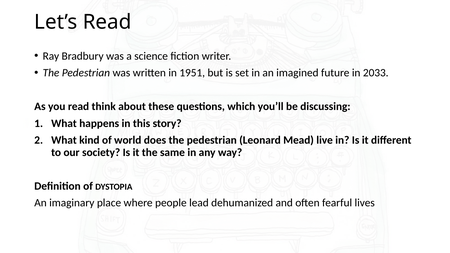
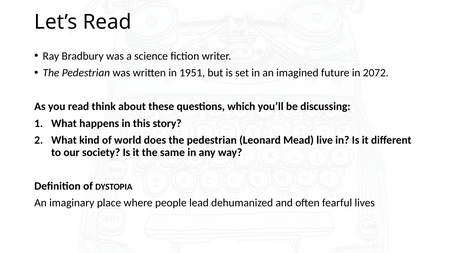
2033: 2033 -> 2072
